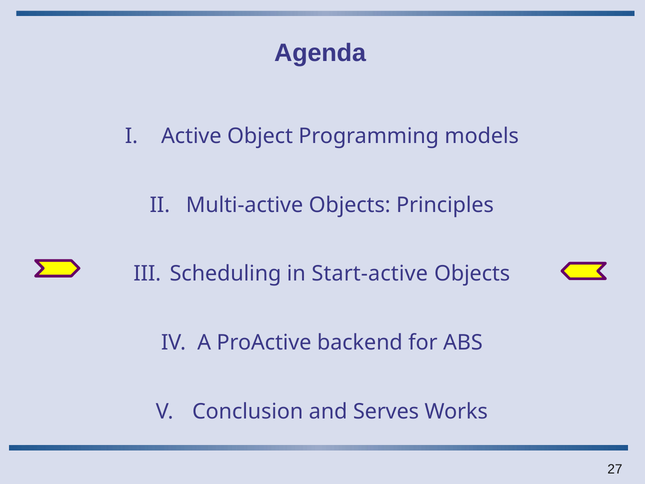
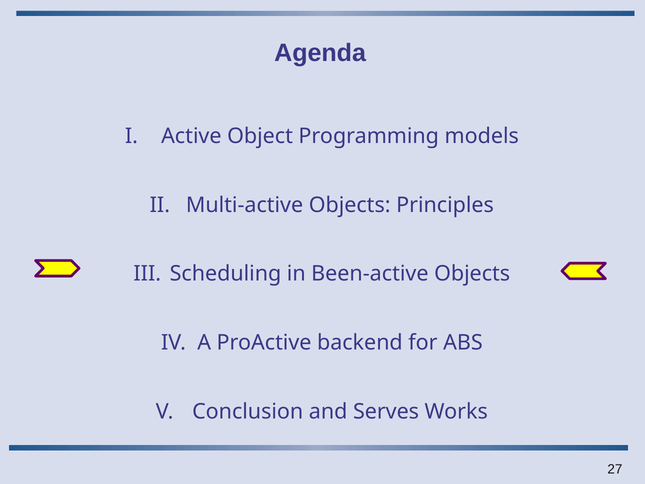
Start-active: Start-active -> Been-active
